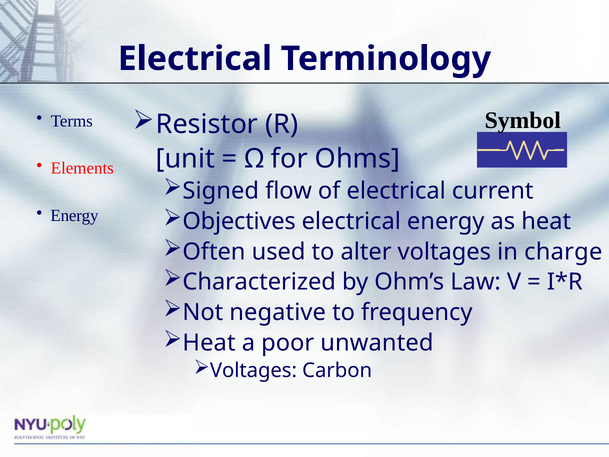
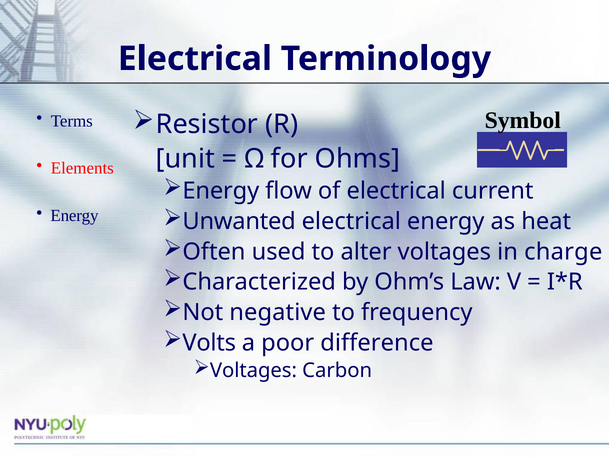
Signed at (221, 191): Signed -> Energy
Objectives: Objectives -> Unwanted
Heat at (209, 343): Heat -> Volts
unwanted: unwanted -> difference
